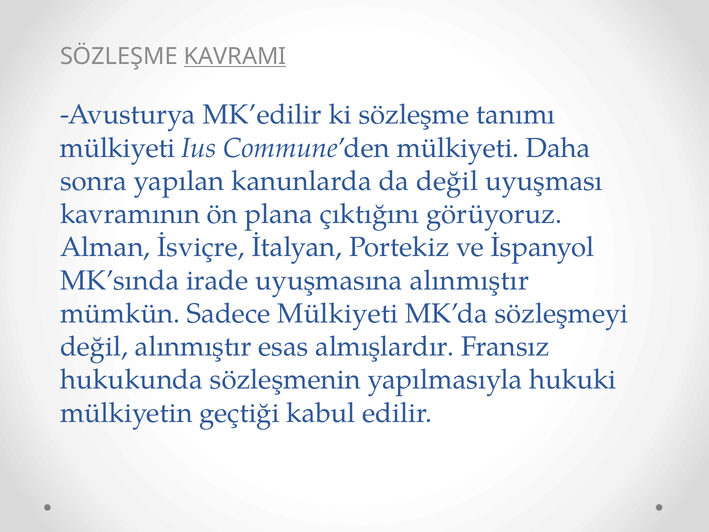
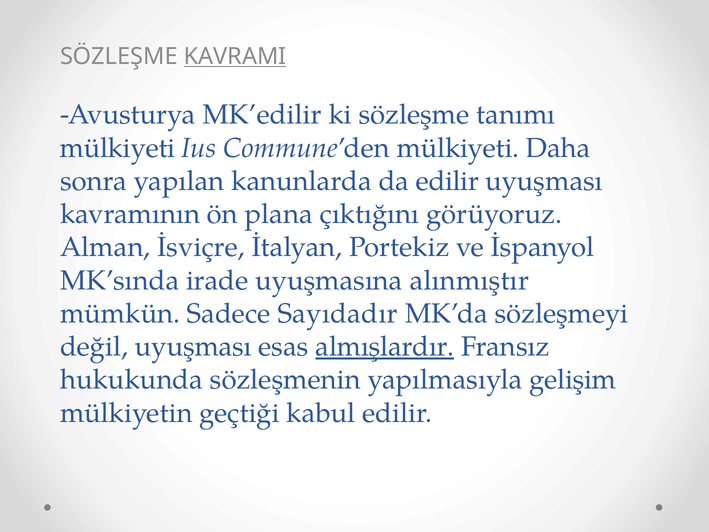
da değil: değil -> edilir
Sadece Mülkiyeti: Mülkiyeti -> Sayıdadır
değil alınmıştır: alınmıştır -> uyuşması
almışlardır underline: none -> present
hukuki: hukuki -> gelişim
